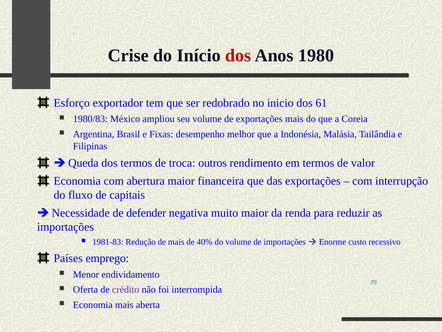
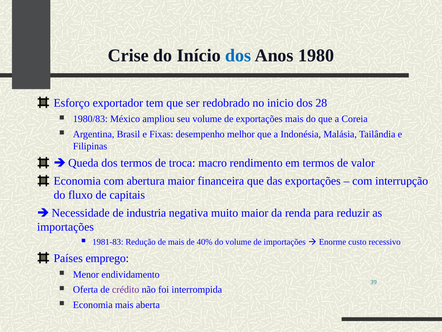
dos at (238, 55) colour: red -> blue
61: 61 -> 28
outros: outros -> macro
defender: defender -> industria
